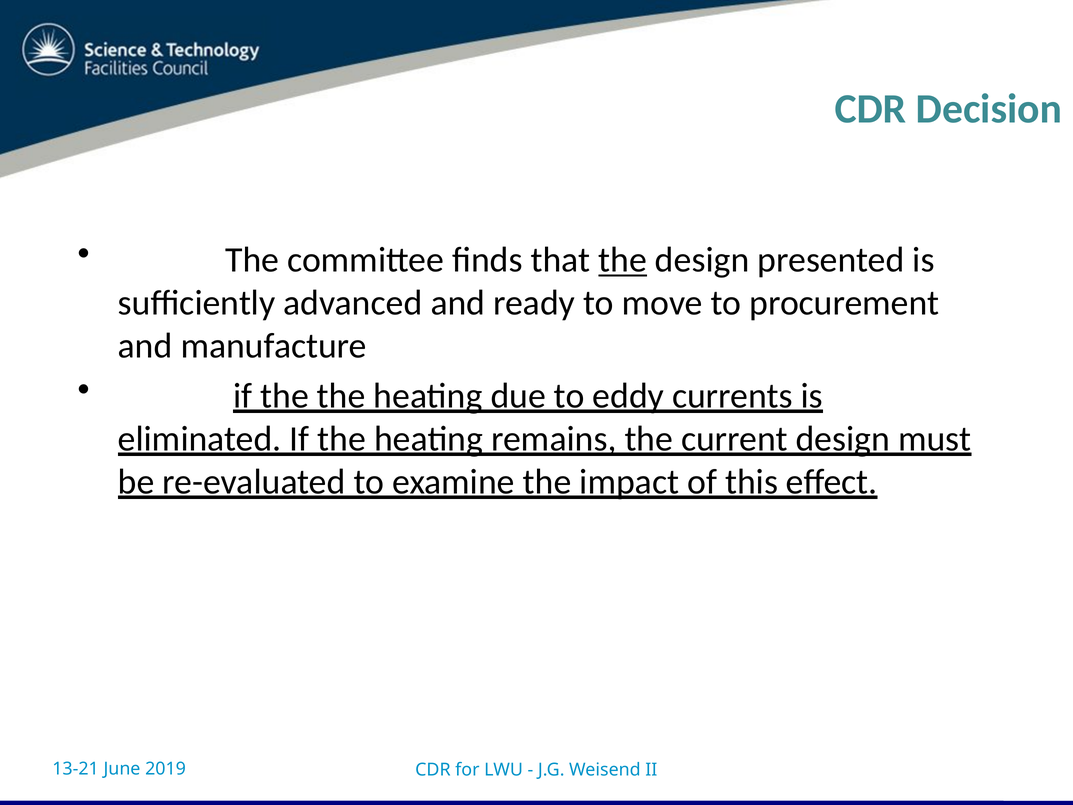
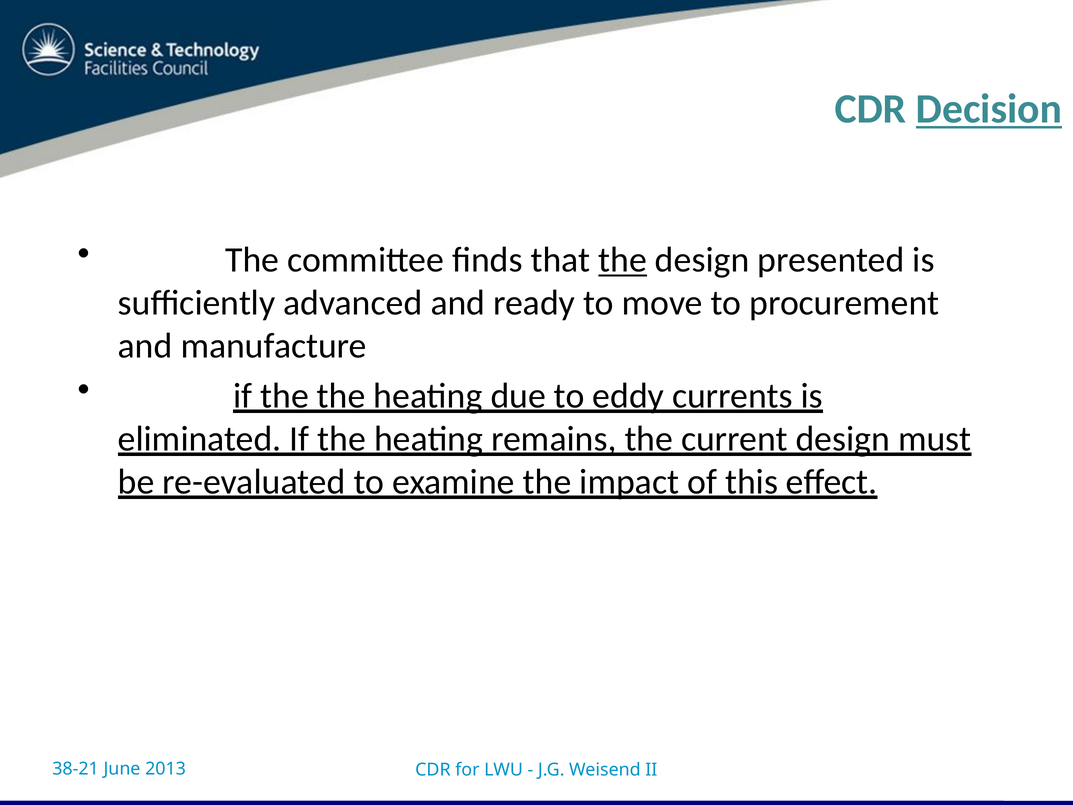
Decision underline: none -> present
13-21: 13-21 -> 38-21
2019: 2019 -> 2013
